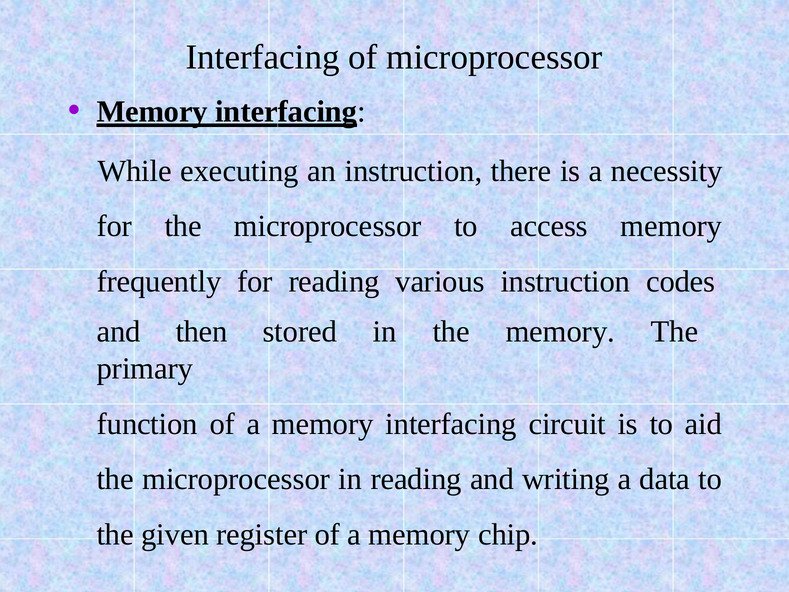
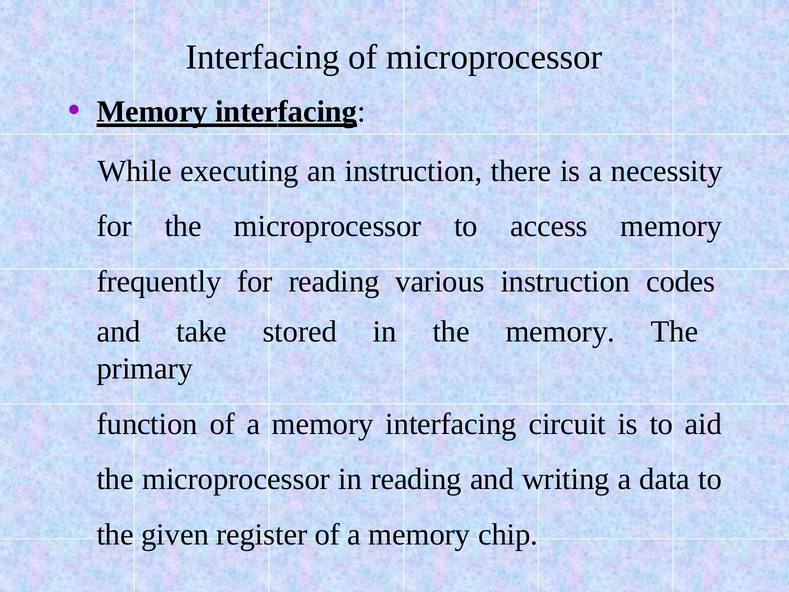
then: then -> take
